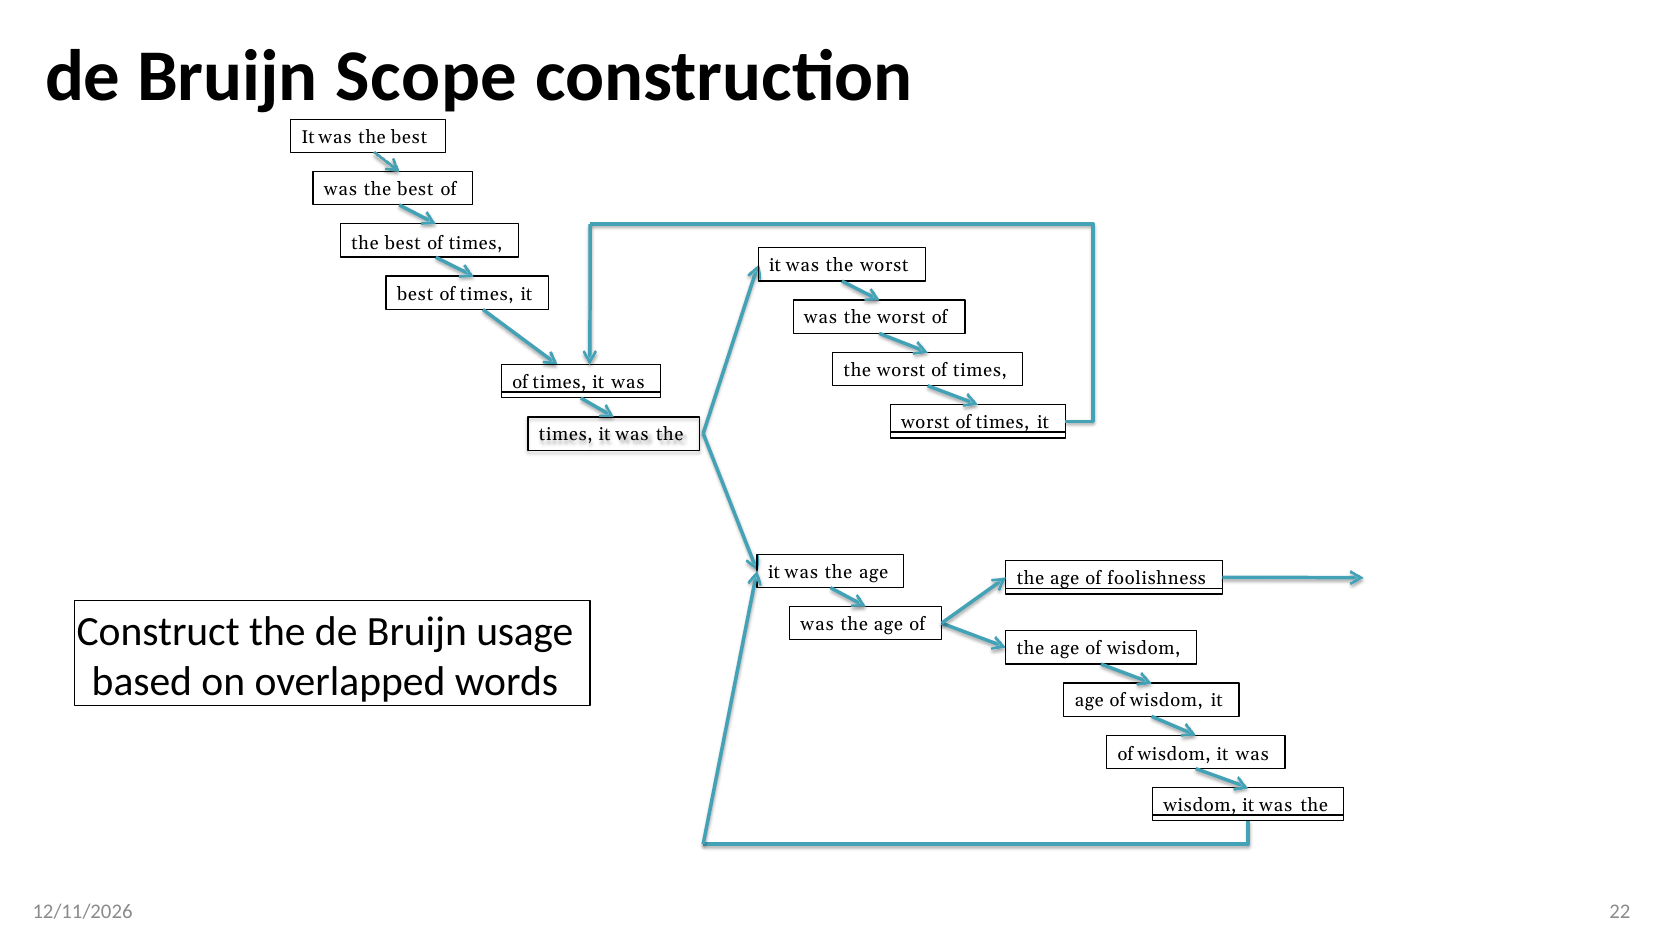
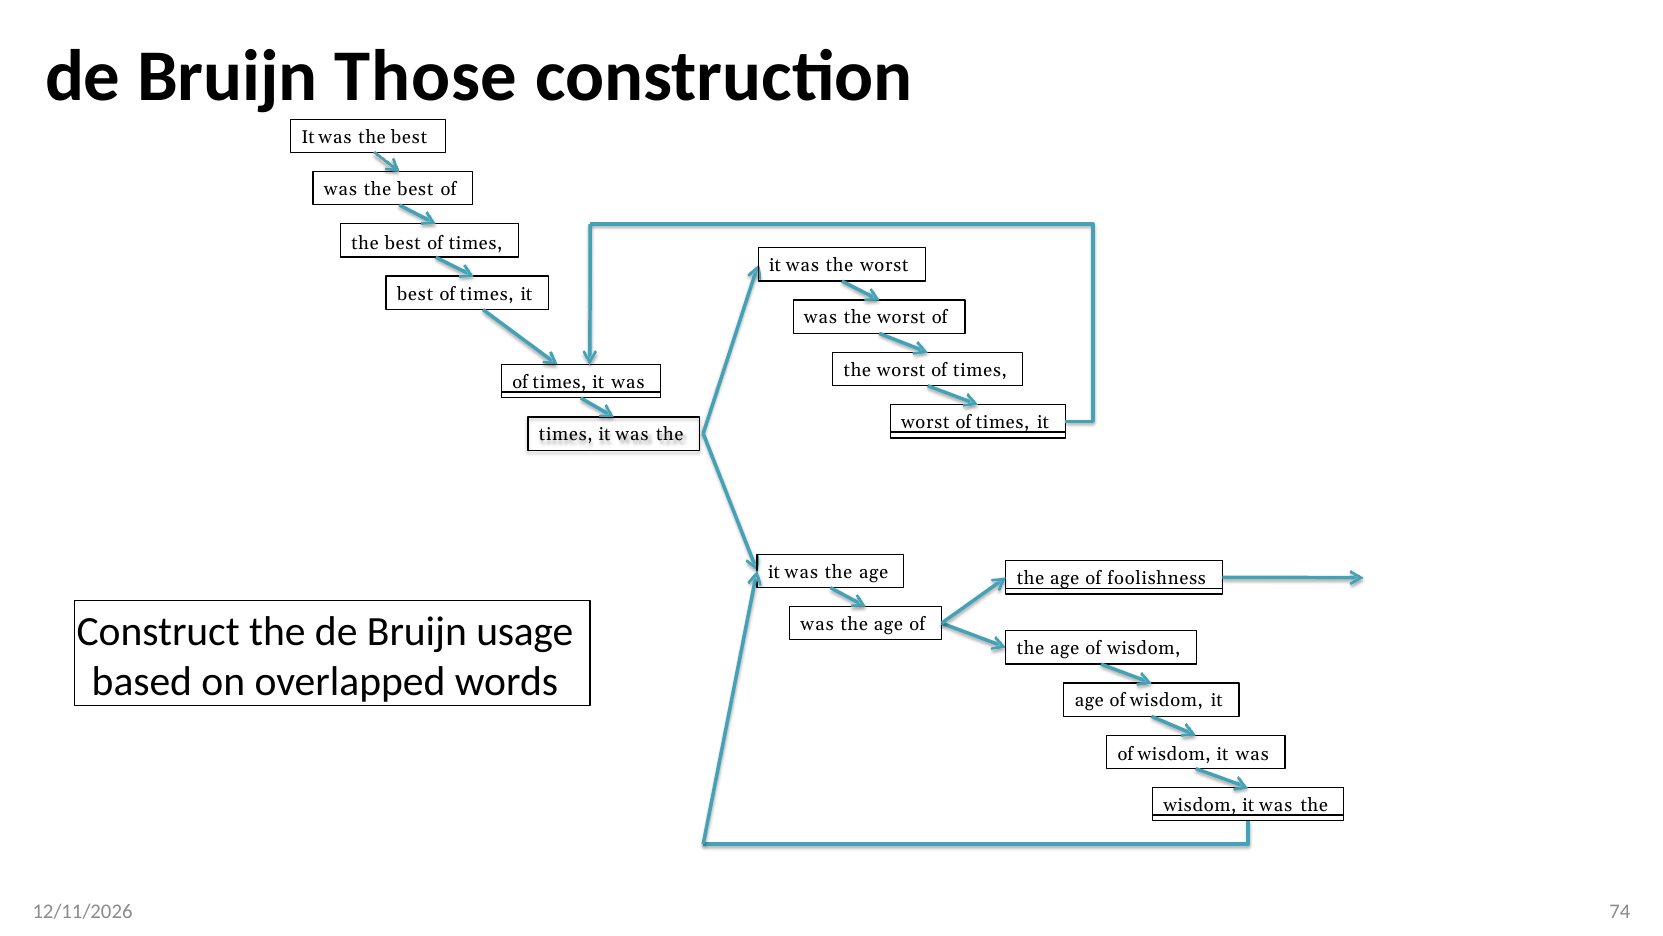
Scope: Scope -> Those
22: 22 -> 74
